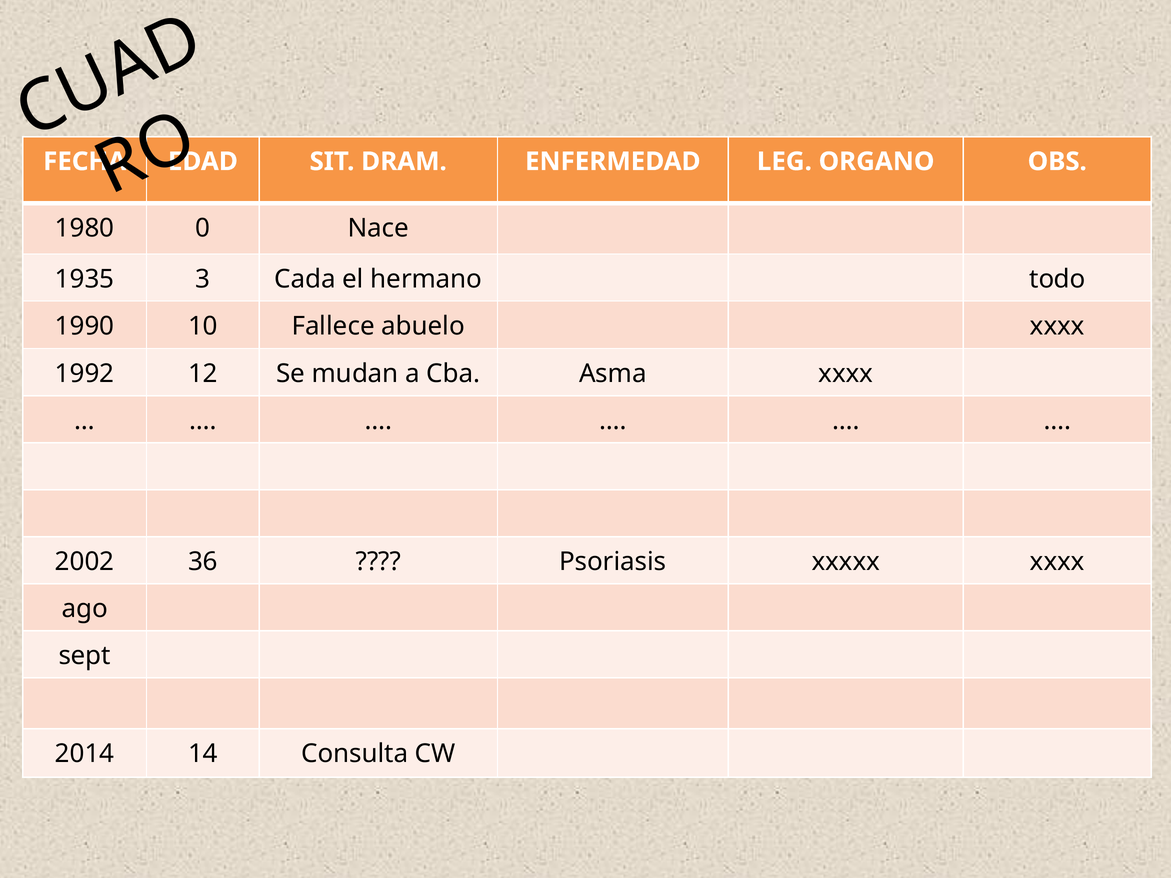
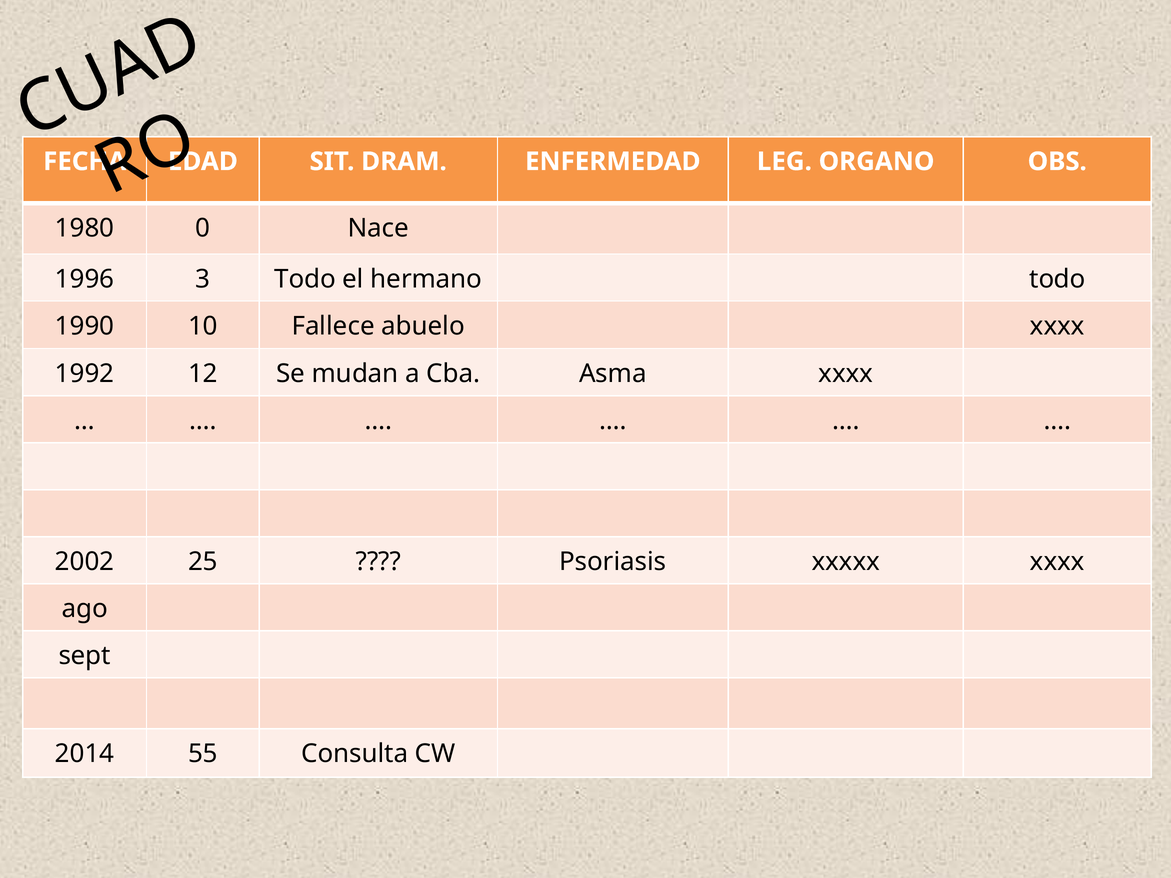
1935: 1935 -> 1996
3 Cada: Cada -> Todo
36: 36 -> 25
14: 14 -> 55
